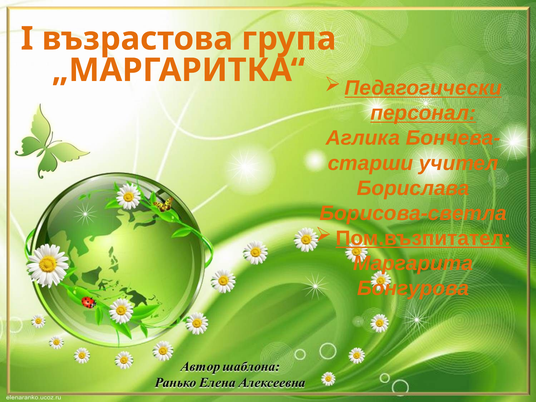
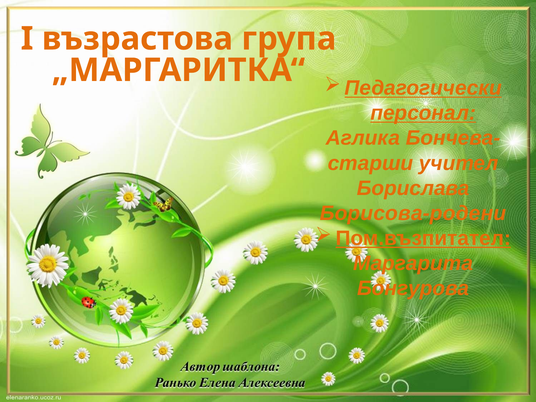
Борисова-светла: Борисова-светла -> Борисова-родени
